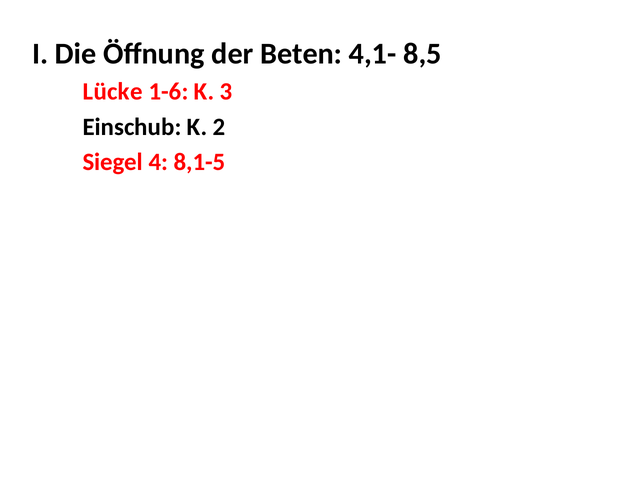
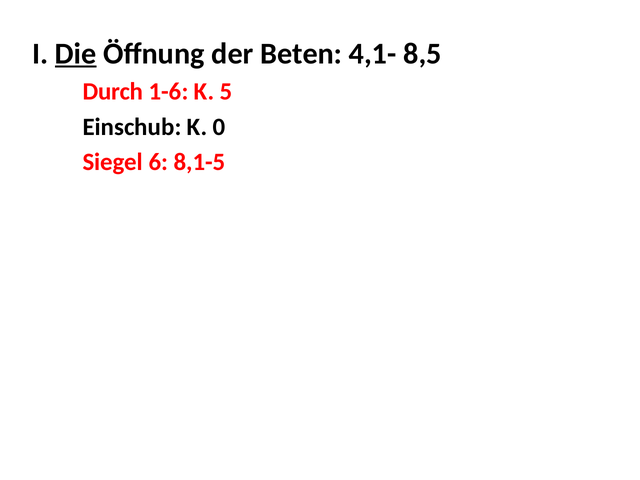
Die underline: none -> present
Lücke: Lücke -> Durch
3: 3 -> 5
2: 2 -> 0
4: 4 -> 6
